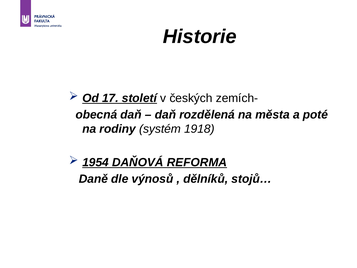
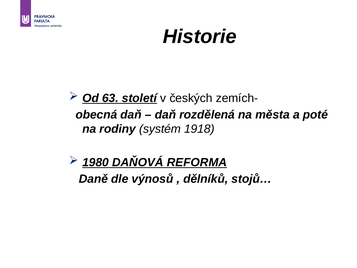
17: 17 -> 63
1954: 1954 -> 1980
